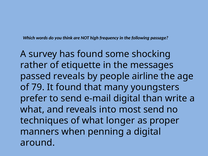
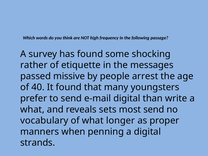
passed reveals: reveals -> missive
airline: airline -> arrest
79: 79 -> 40
into: into -> sets
techniques: techniques -> vocabulary
around: around -> strands
